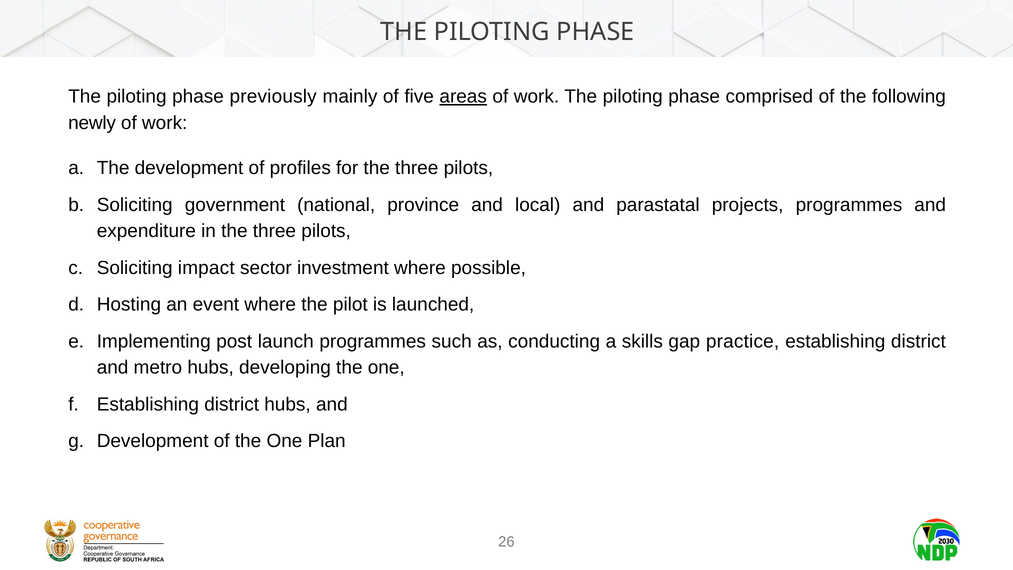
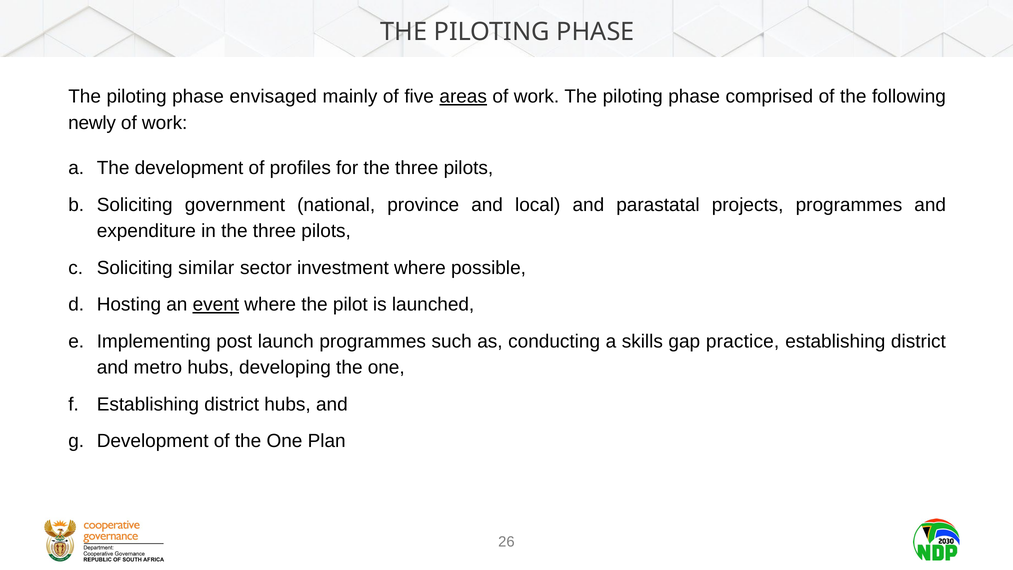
previously: previously -> envisaged
impact: impact -> similar
event underline: none -> present
